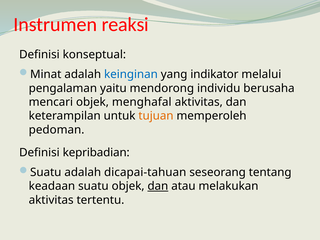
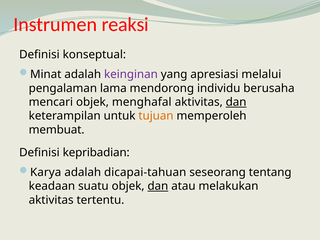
keinginan colour: blue -> purple
indikator: indikator -> apresiasi
yaitu: yaitu -> lama
dan at (236, 102) underline: none -> present
pedoman: pedoman -> membuat
Suatu at (46, 172): Suatu -> Karya
